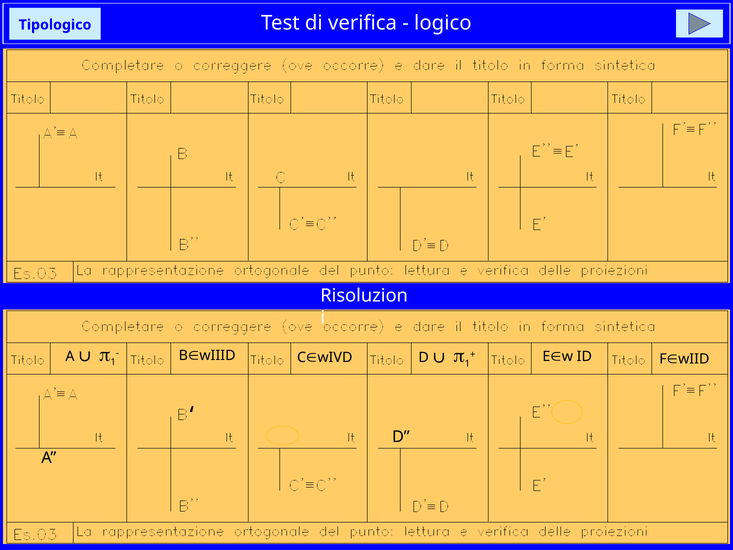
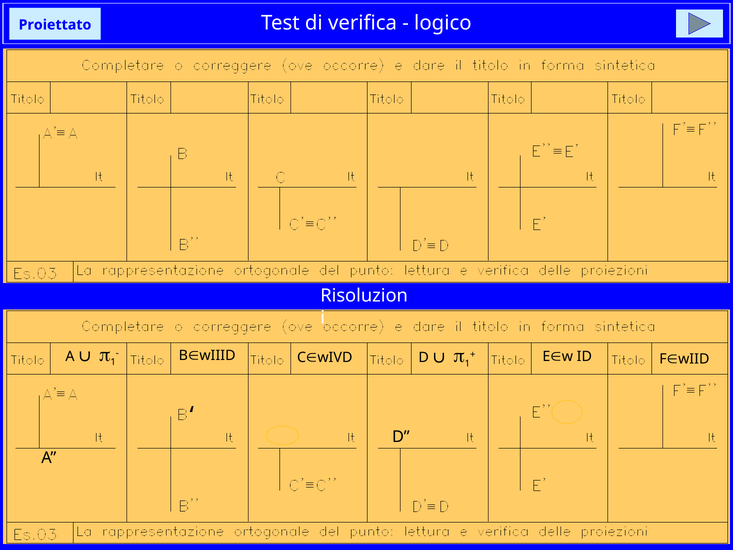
Tipologico: Tipologico -> Proiettato
